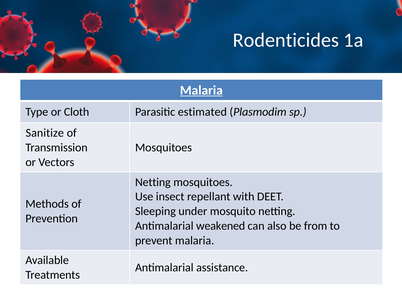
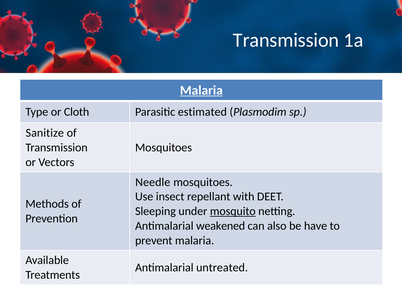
Rodenticides at (286, 40): Rodenticides -> Transmission
Netting at (153, 182): Netting -> Needle
mosquito underline: none -> present
from: from -> have
assistance: assistance -> untreated
